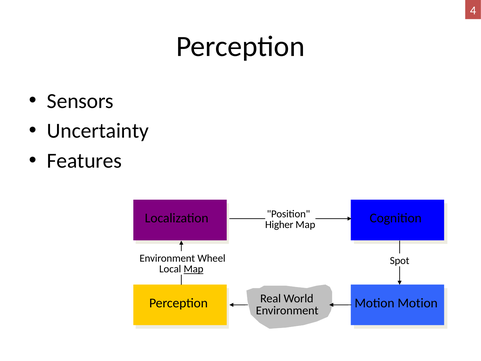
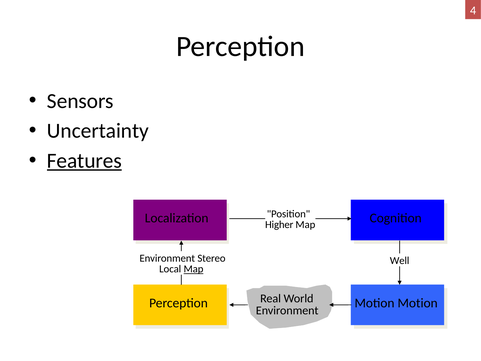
Features underline: none -> present
Wheel: Wheel -> Stereo
Spot: Spot -> Well
